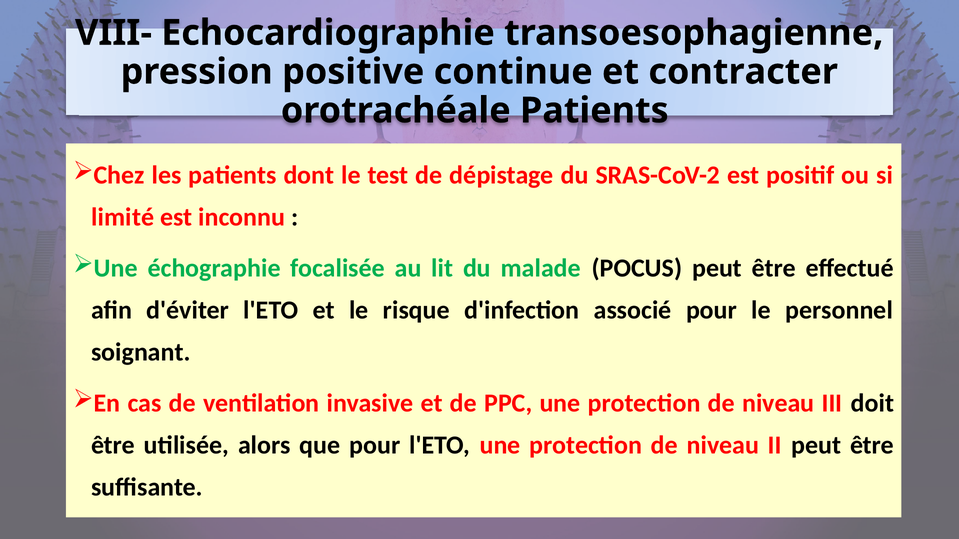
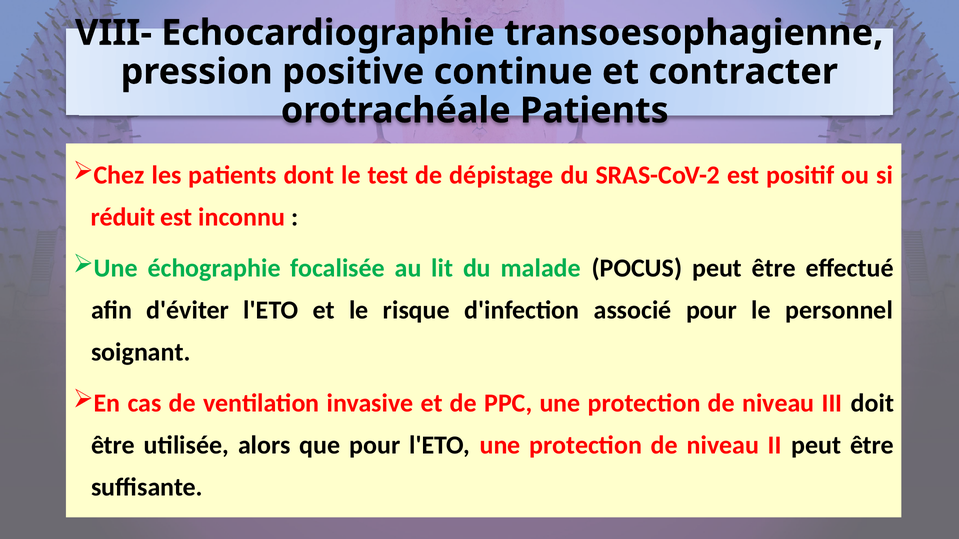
limité: limité -> réduit
